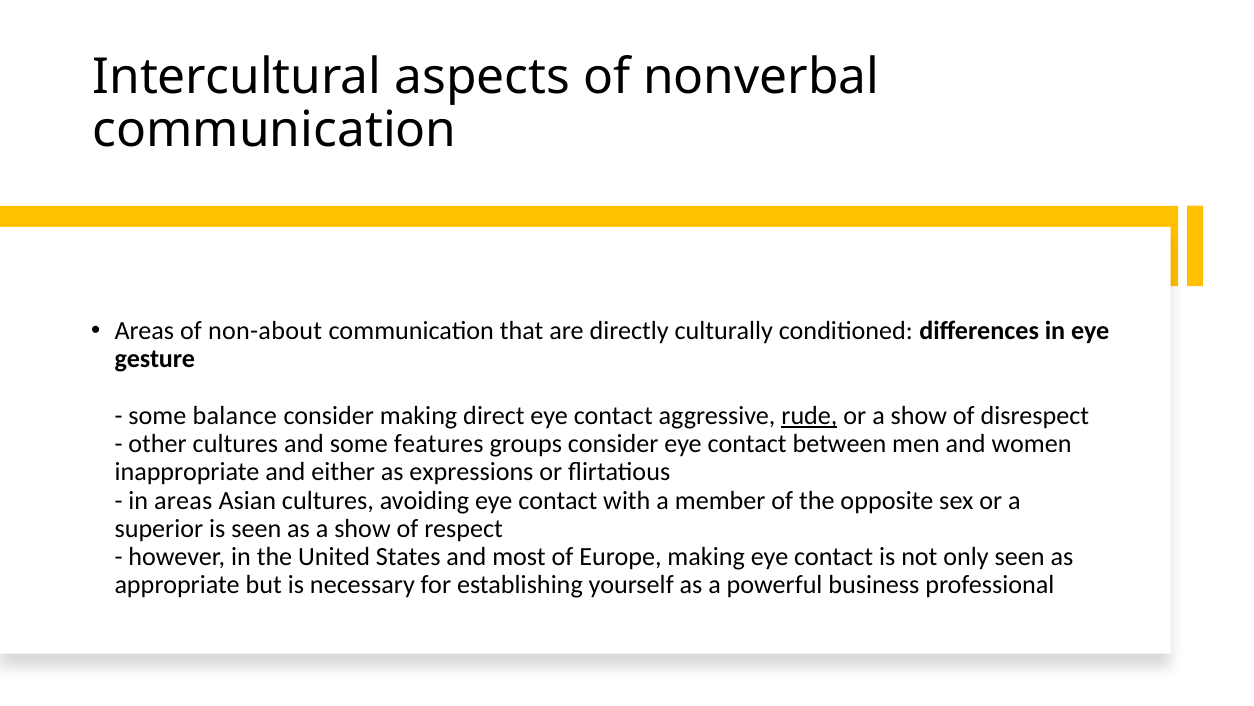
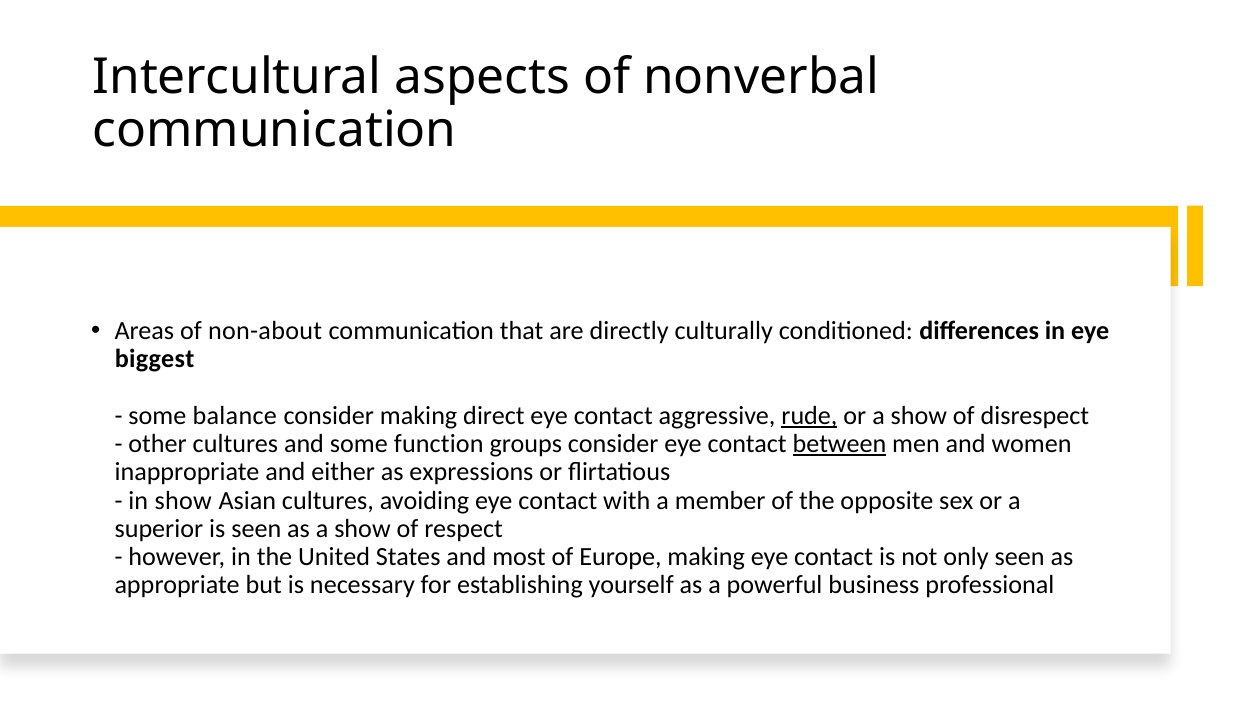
gesture: gesture -> biggest
features: features -> function
between underline: none -> present
in areas: areas -> show
